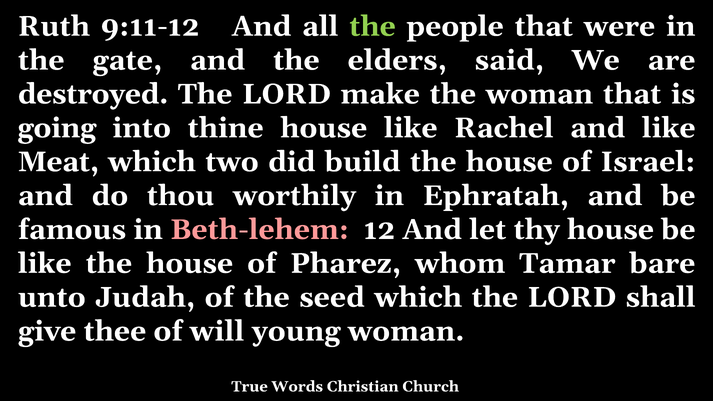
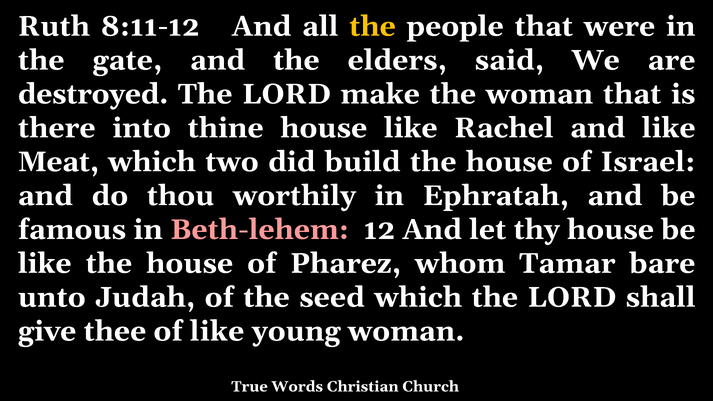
9:11-12: 9:11-12 -> 8:11-12
the at (372, 26) colour: light green -> yellow
going: going -> there
of will: will -> like
